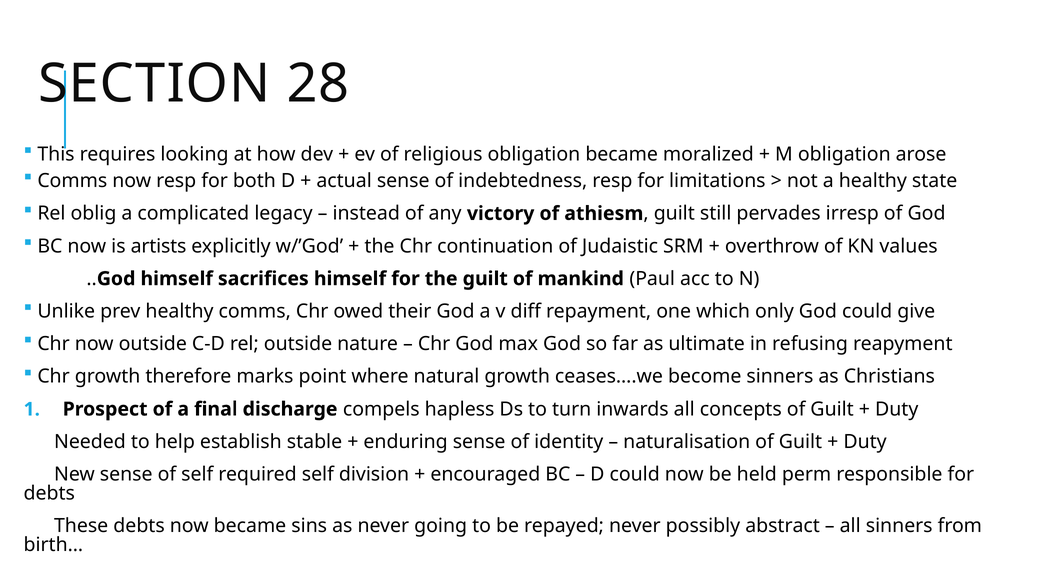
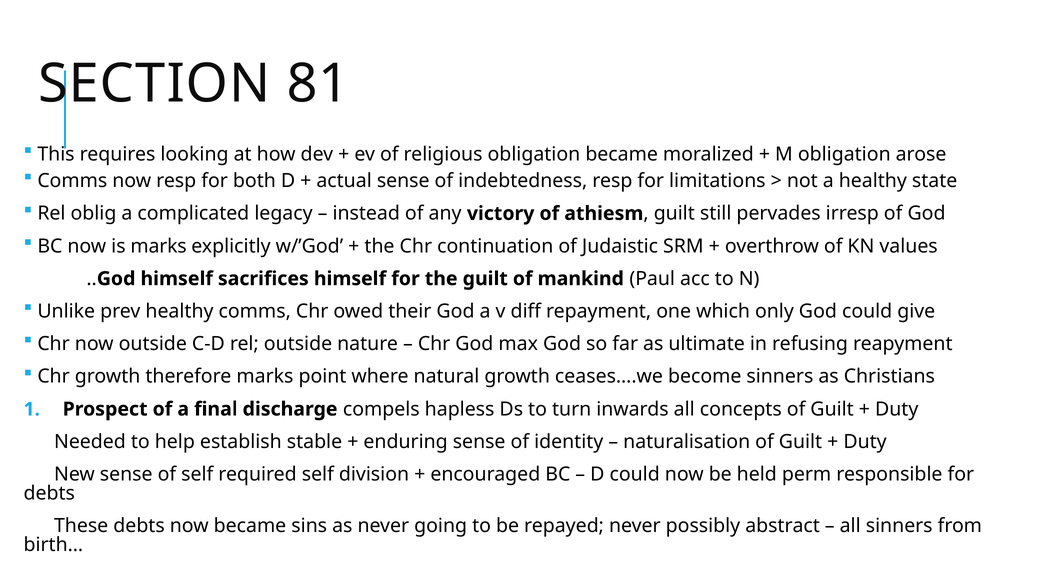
28: 28 -> 81
is artists: artists -> marks
